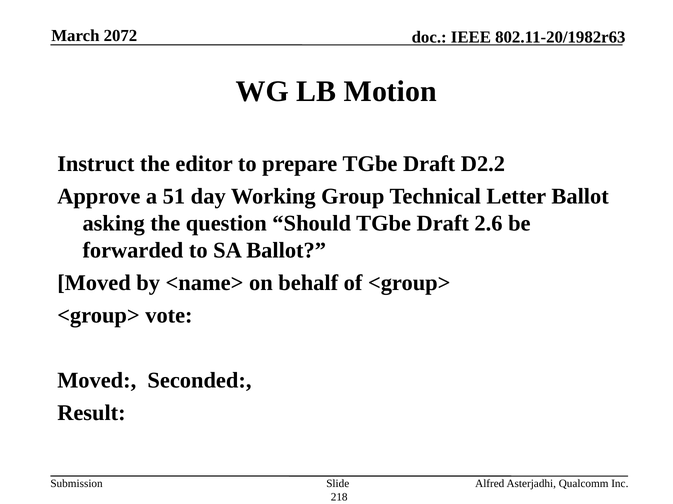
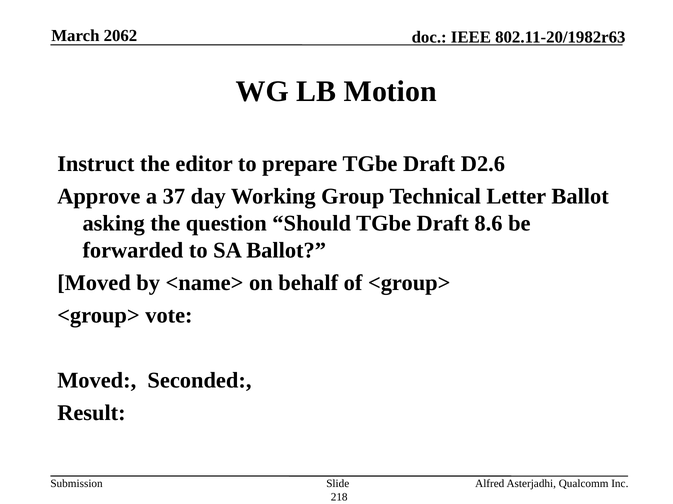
2072: 2072 -> 2062
D2.2: D2.2 -> D2.6
51: 51 -> 37
2.6: 2.6 -> 8.6
